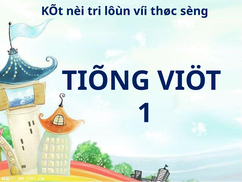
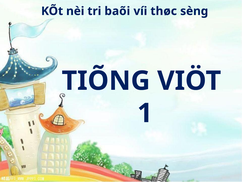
lôùn: lôùn -> baõi
